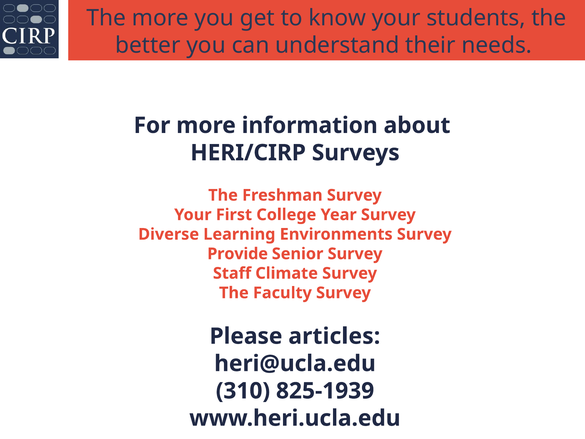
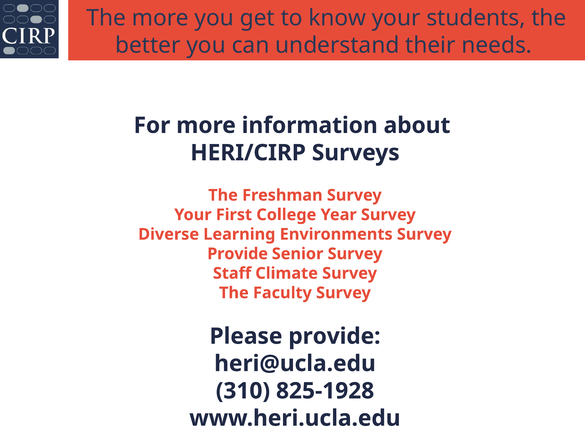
Please articles: articles -> provide
825-1939: 825-1939 -> 825-1928
